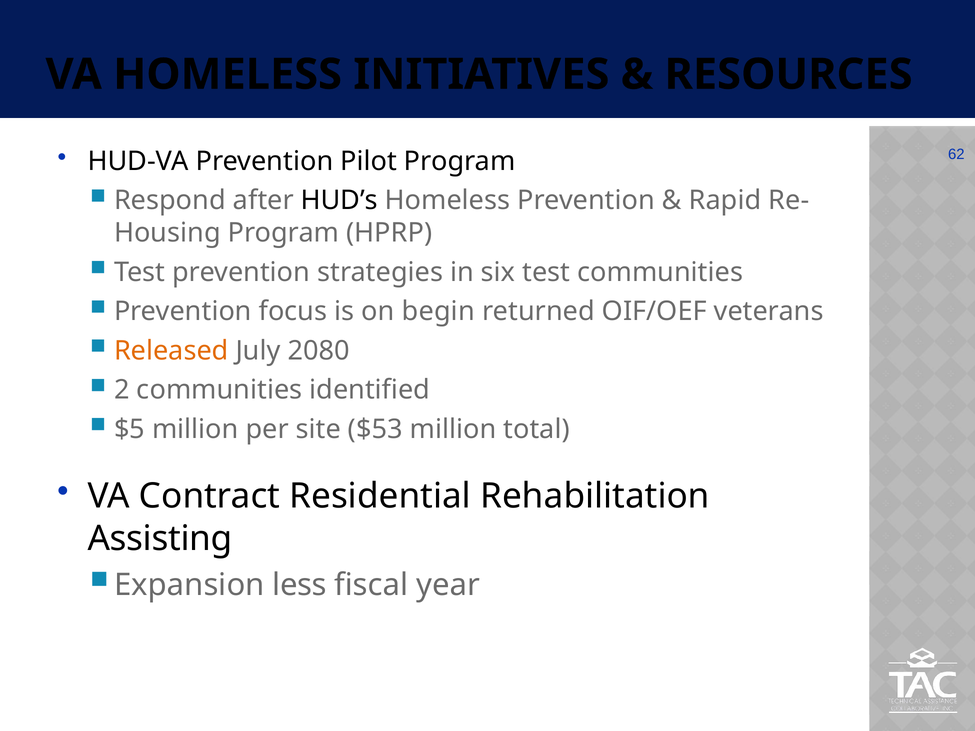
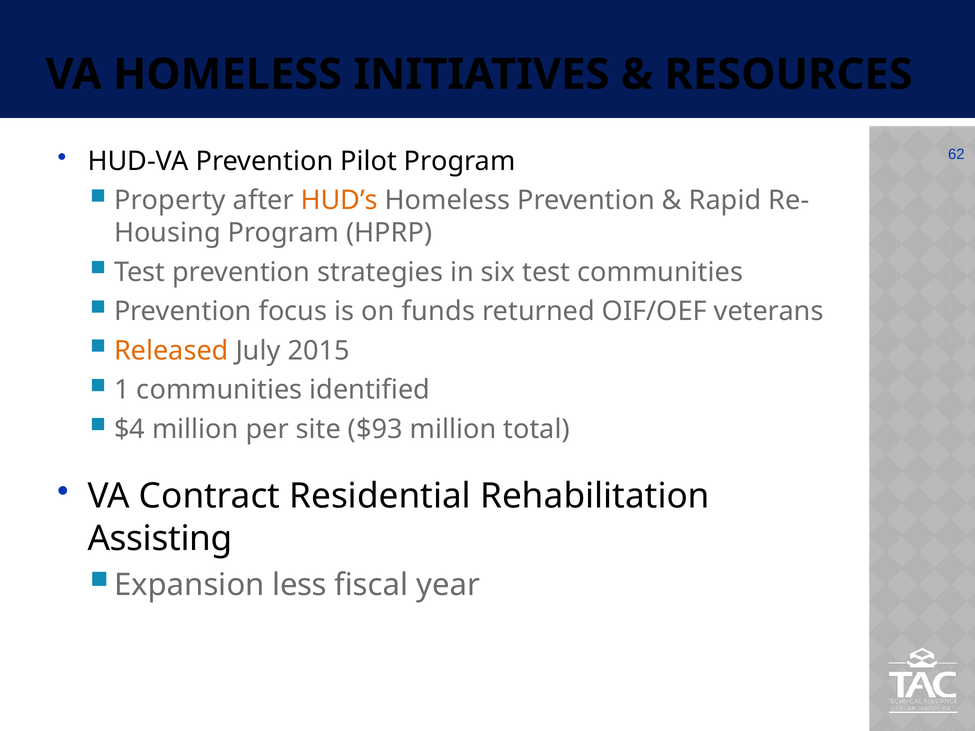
Respond: Respond -> Property
HUD’s colour: black -> orange
begin: begin -> funds
2080: 2080 -> 2015
2: 2 -> 1
$5: $5 -> $4
$53: $53 -> $93
